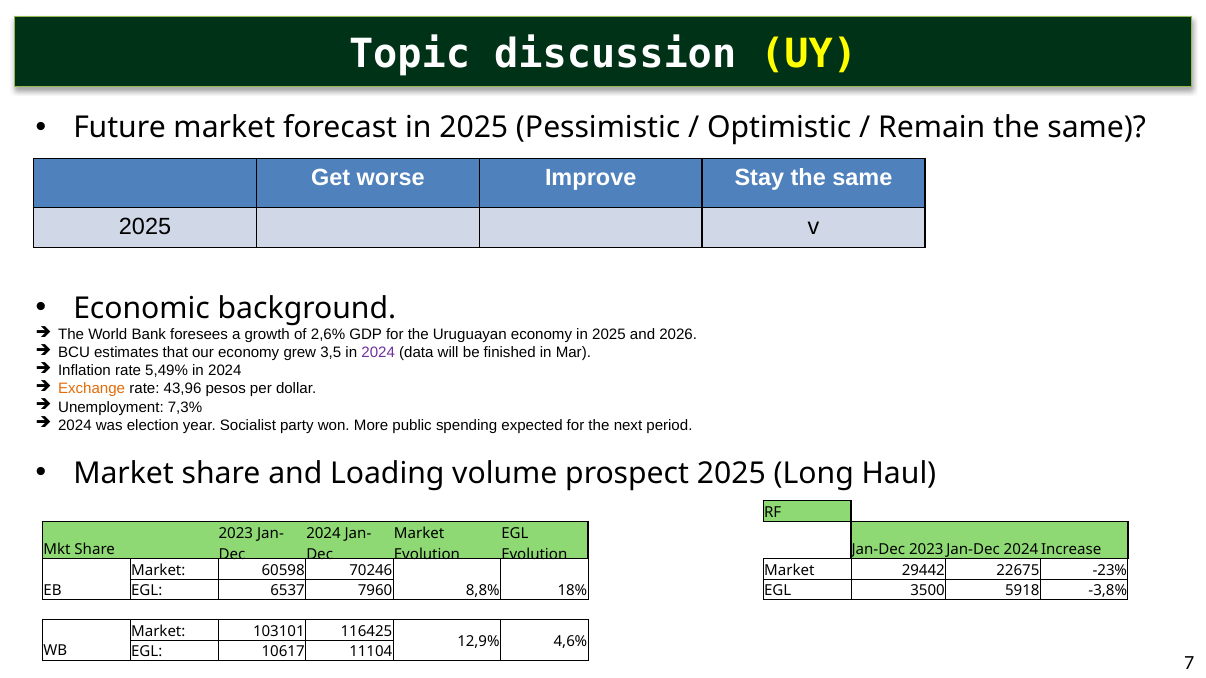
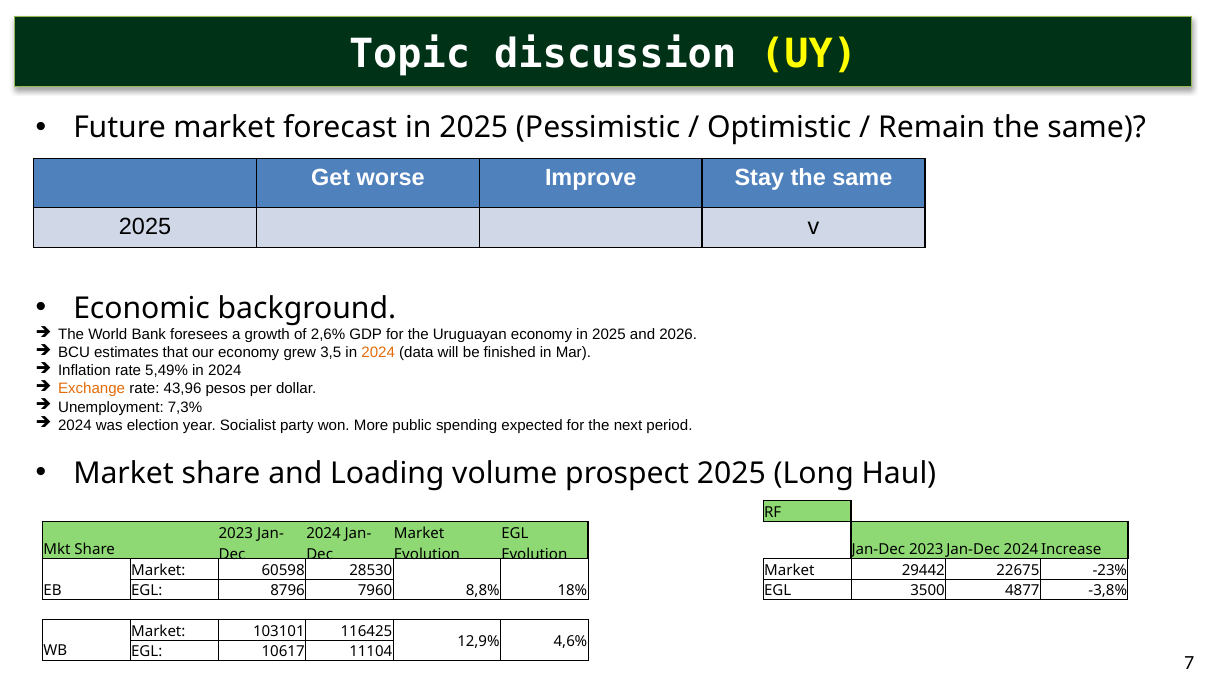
2024 at (378, 353) colour: purple -> orange
70246: 70246 -> 28530
6537: 6537 -> 8796
5918: 5918 -> 4877
